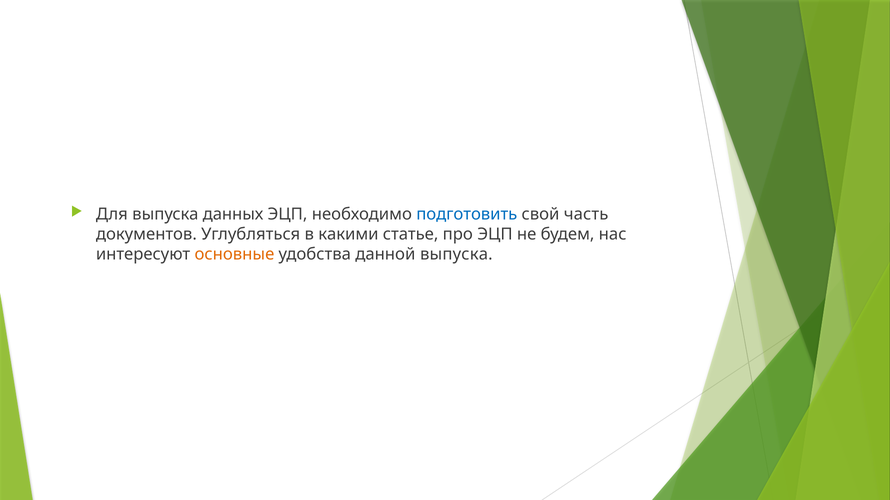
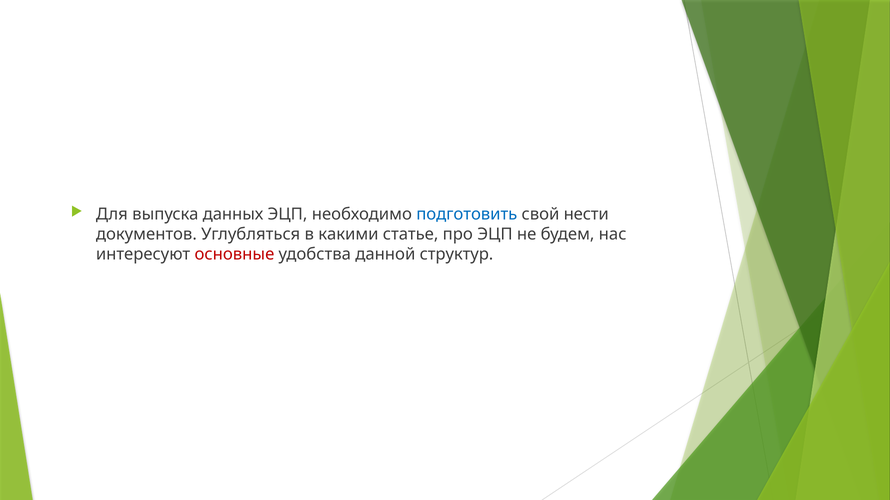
часть: часть -> нести
основные colour: orange -> red
данной выпуска: выпуска -> структур
